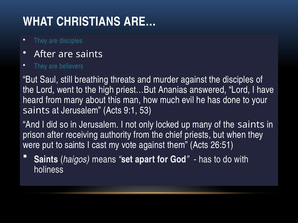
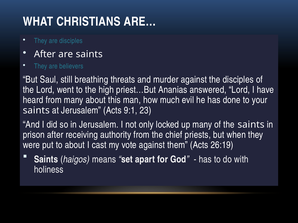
53: 53 -> 23
to saints: saints -> about
26:51: 26:51 -> 26:19
